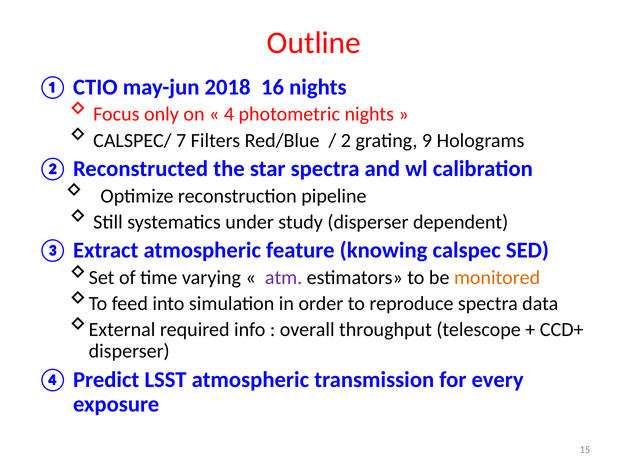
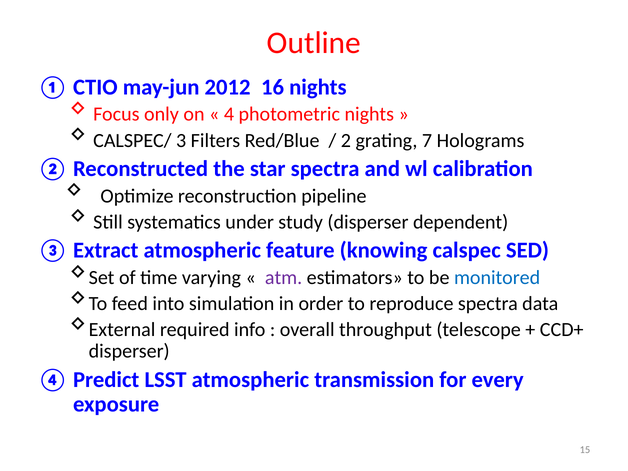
2018: 2018 -> 2012
7: 7 -> 3
9: 9 -> 7
monitored colour: orange -> blue
